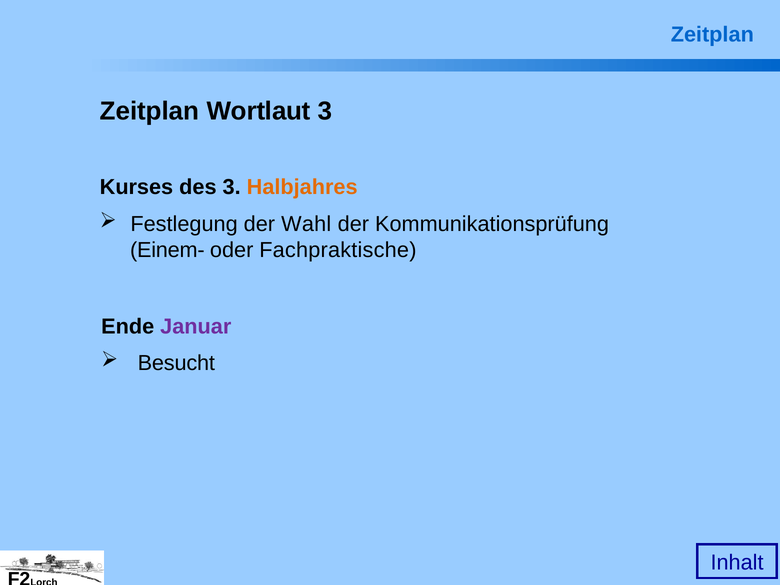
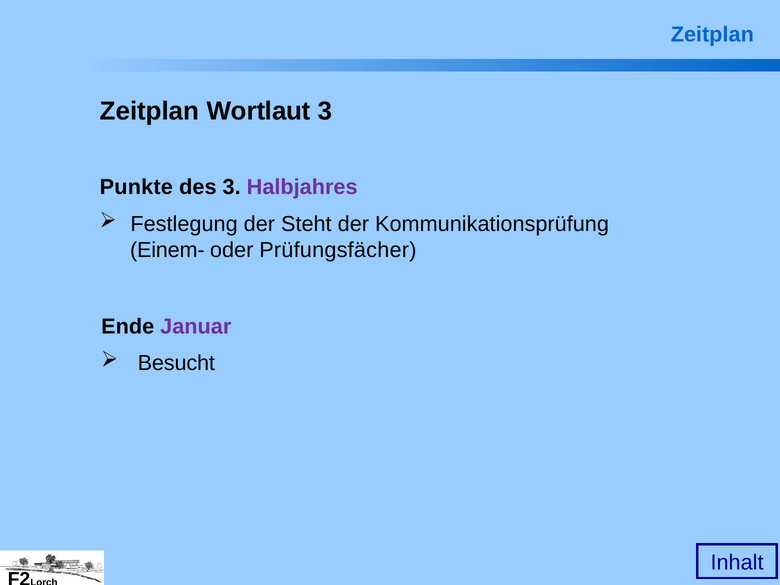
Kurses: Kurses -> Punkte
Halbjahres colour: orange -> purple
Wahl: Wahl -> Steht
Fachpraktische: Fachpraktische -> Prüfungsfächer
